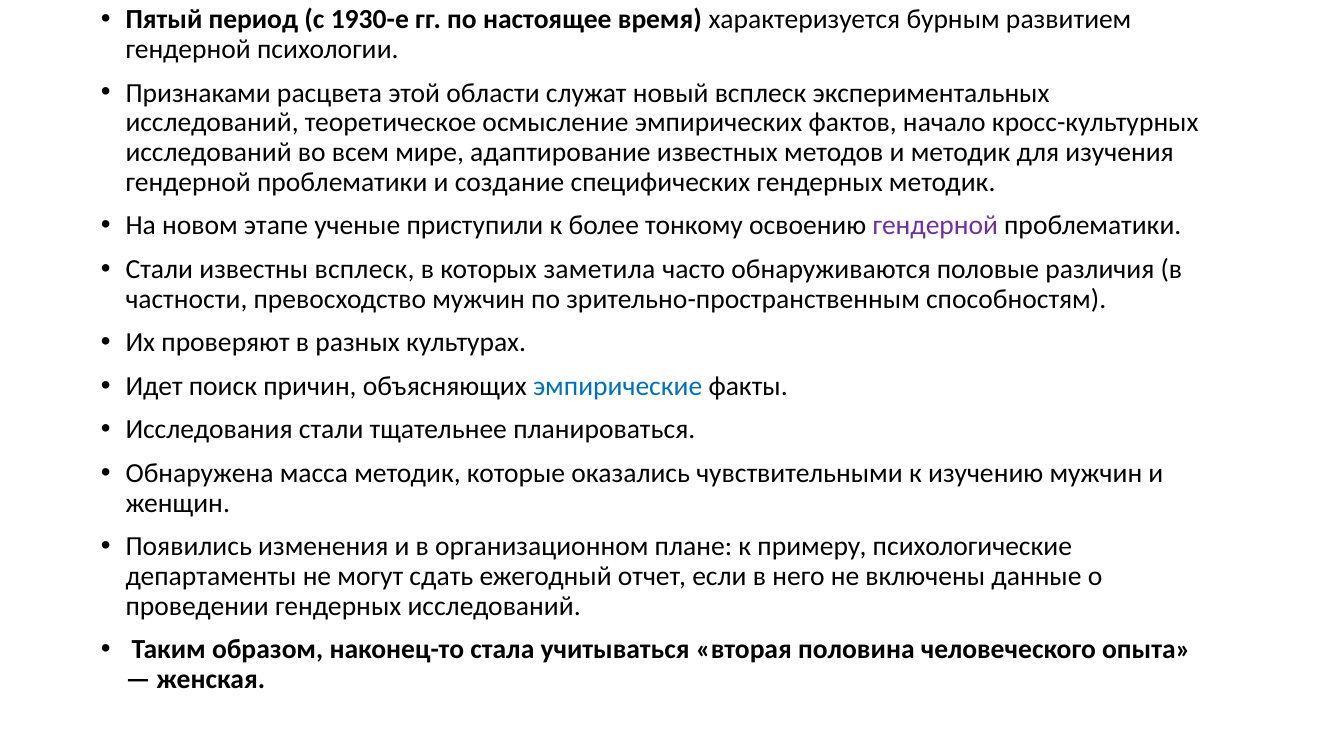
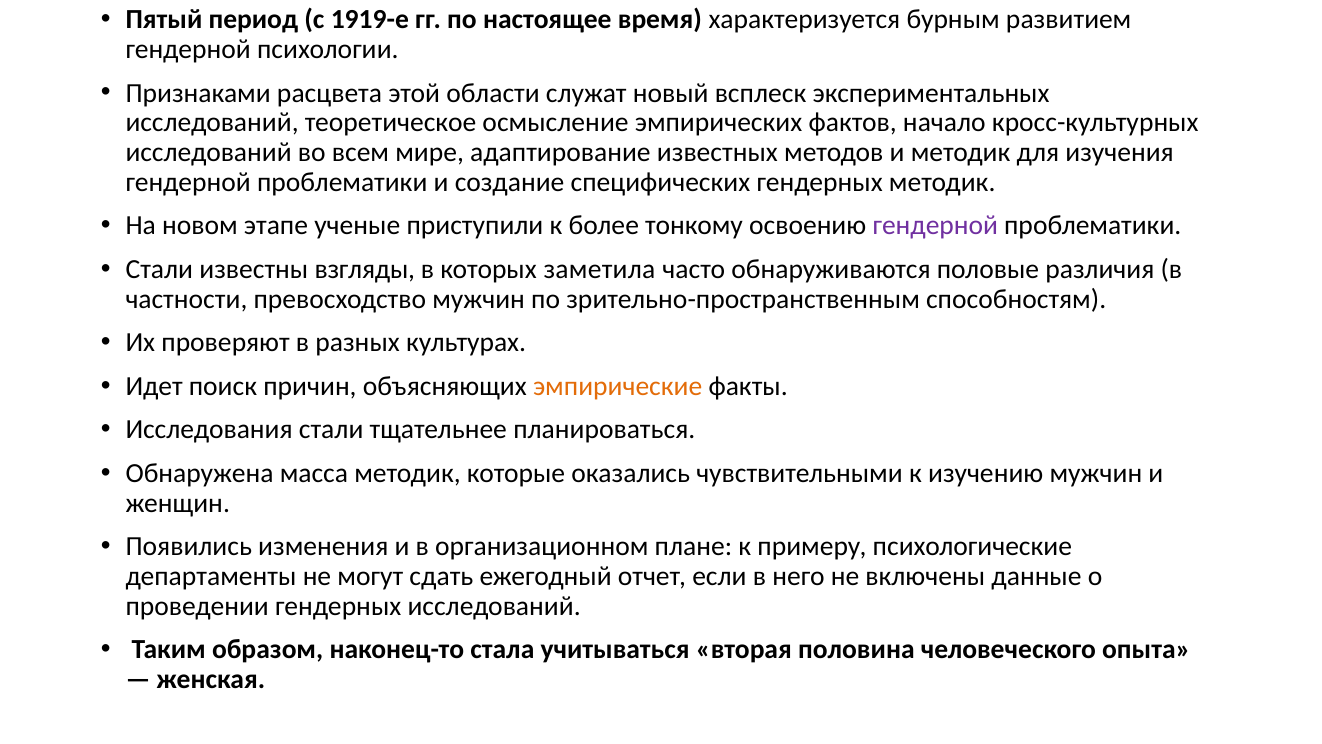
1930-е: 1930-е -> 1919-е
известны всплеск: всплеск -> взгляды
эмпирические colour: blue -> orange
